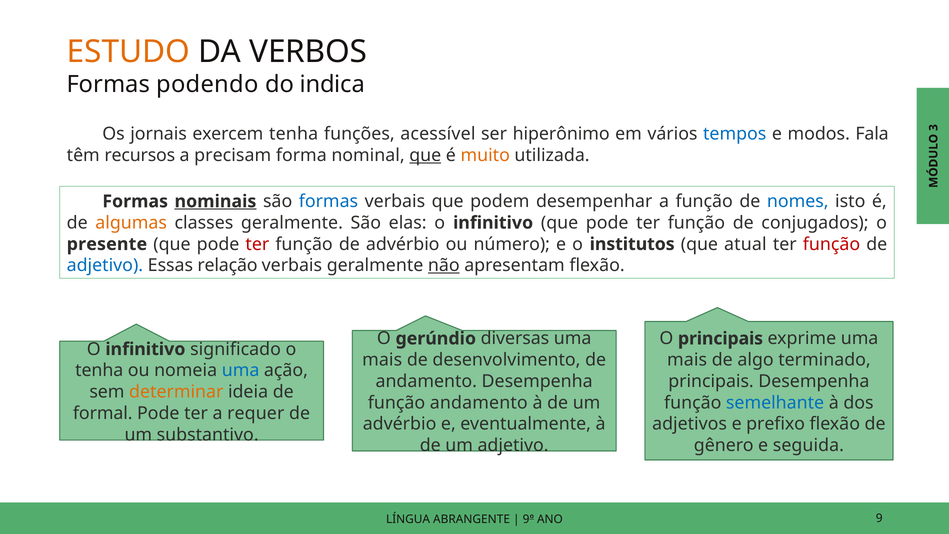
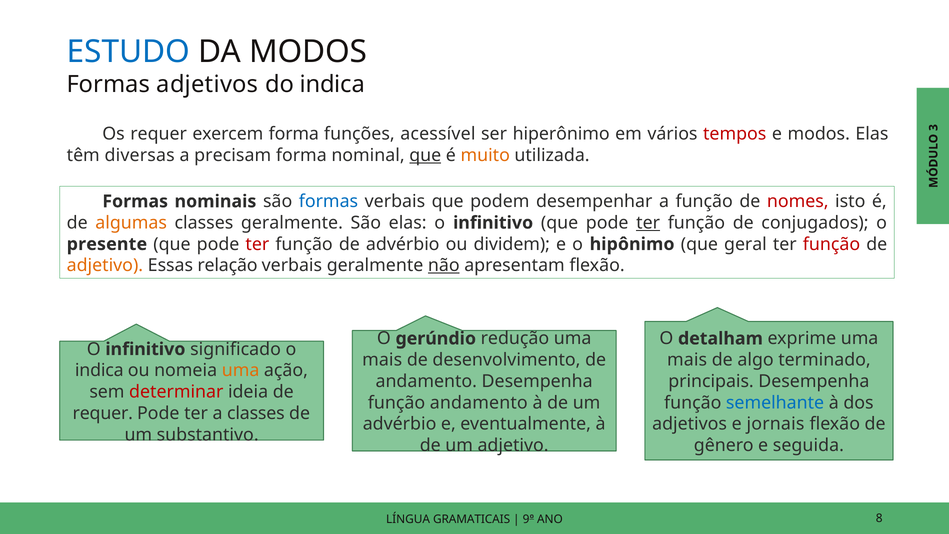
ESTUDO colour: orange -> blue
DA VERBOS: VERBOS -> MODOS
Formas podendo: podendo -> adjetivos
Os jornais: jornais -> requer
exercem tenha: tenha -> forma
tempos colour: blue -> red
modos Fala: Fala -> Elas
recursos: recursos -> diversas
nominais underline: present -> none
nomes colour: blue -> red
ter at (648, 223) underline: none -> present
número: número -> dividem
institutos: institutos -> hipônimo
atual: atual -> geral
adjetivo at (105, 265) colour: blue -> orange
diversas: diversas -> redução
O principais: principais -> detalham
tenha at (99, 370): tenha -> indica
uma at (241, 370) colour: blue -> orange
determinar colour: orange -> red
formal at (103, 413): formal -> requer
a requer: requer -> classes
prefixo: prefixo -> jornais
ABRANGENTE: ABRANGENTE -> GRAMATICAIS
9: 9 -> 8
